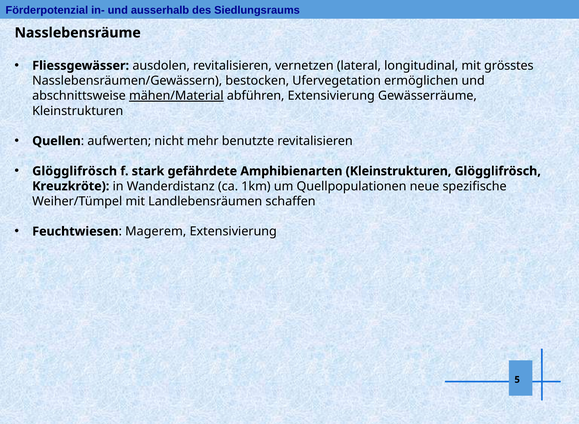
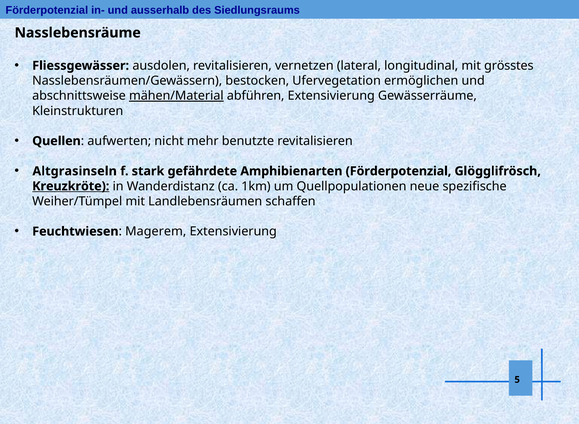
Glögglifrösch at (75, 171): Glögglifrösch -> Altgrasinseln
Amphibienarten Kleinstrukturen: Kleinstrukturen -> Förderpotenzial
Kreuzkröte underline: none -> present
